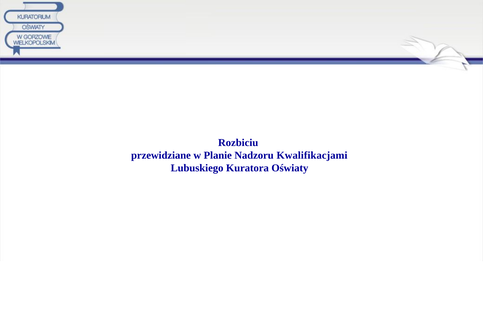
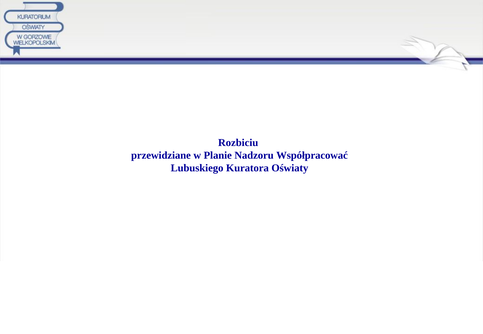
Kwalifikacjami: Kwalifikacjami -> Współpracować
